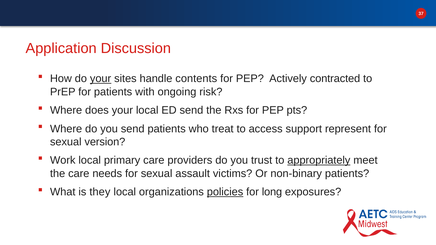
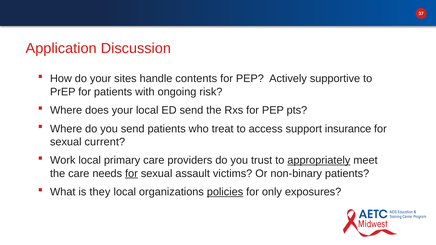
your at (101, 79) underline: present -> none
contracted: contracted -> supportive
represent: represent -> insurance
version: version -> current
for at (131, 174) underline: none -> present
long: long -> only
